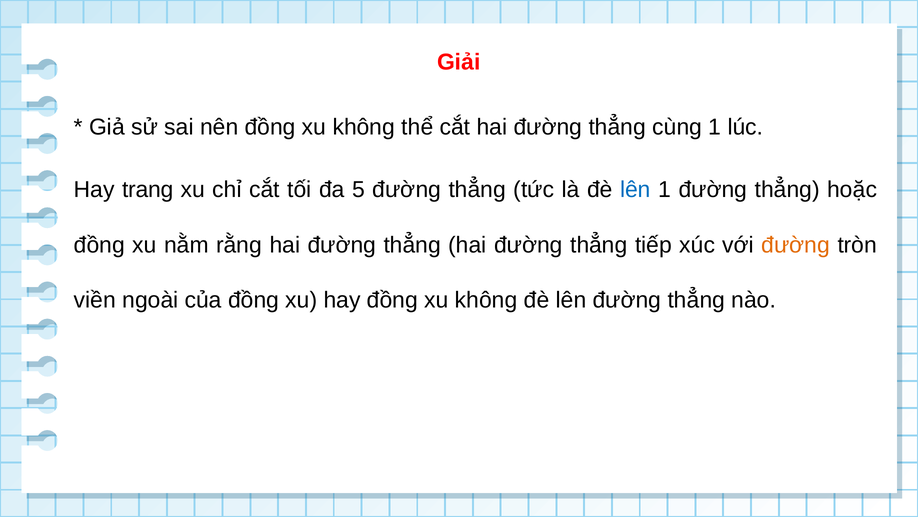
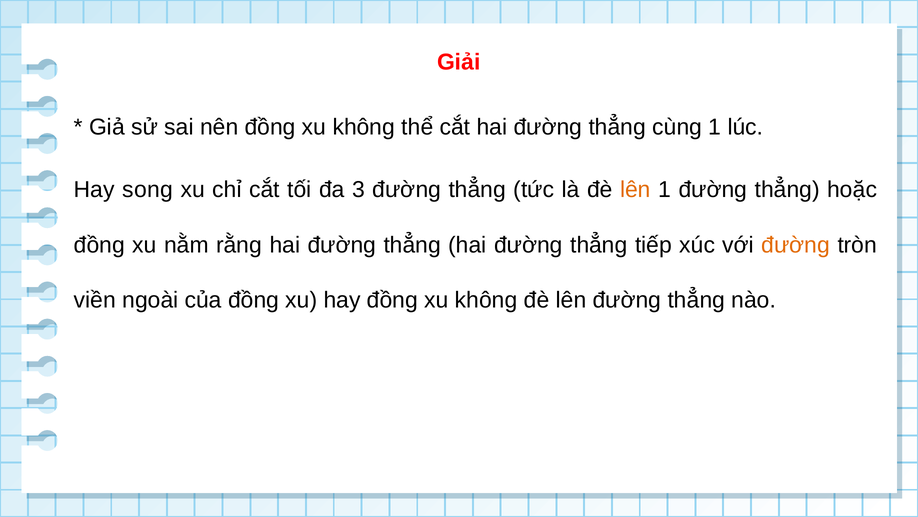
trang: trang -> song
5: 5 -> 3
lên at (635, 190) colour: blue -> orange
